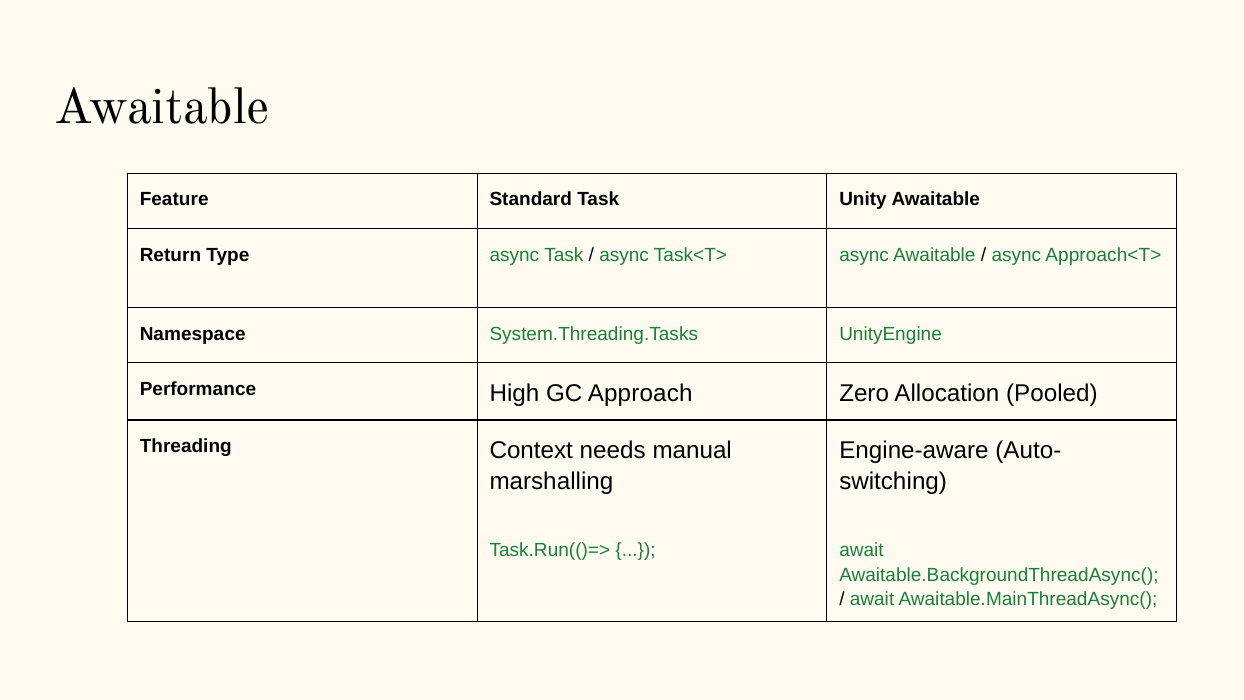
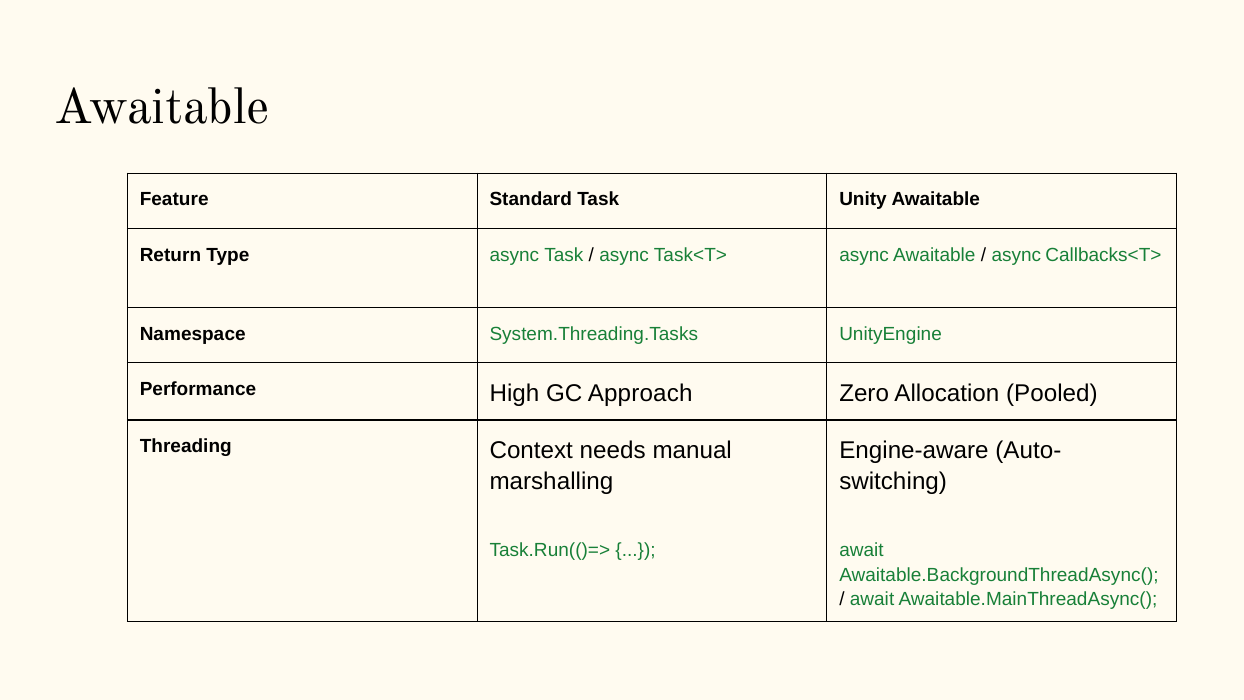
Approach<T>: Approach<T> -> Callbacks<T>
